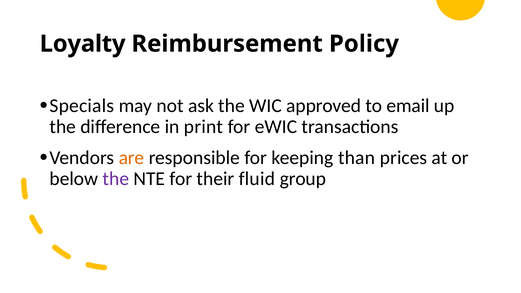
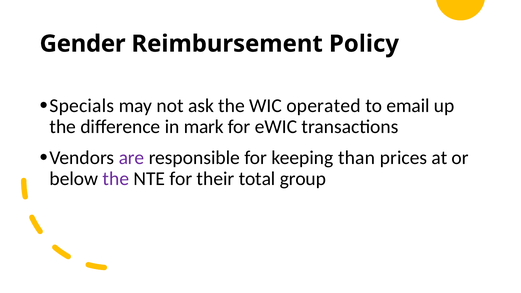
Loyalty: Loyalty -> Gender
approved: approved -> operated
print: print -> mark
are colour: orange -> purple
fluid: fluid -> total
